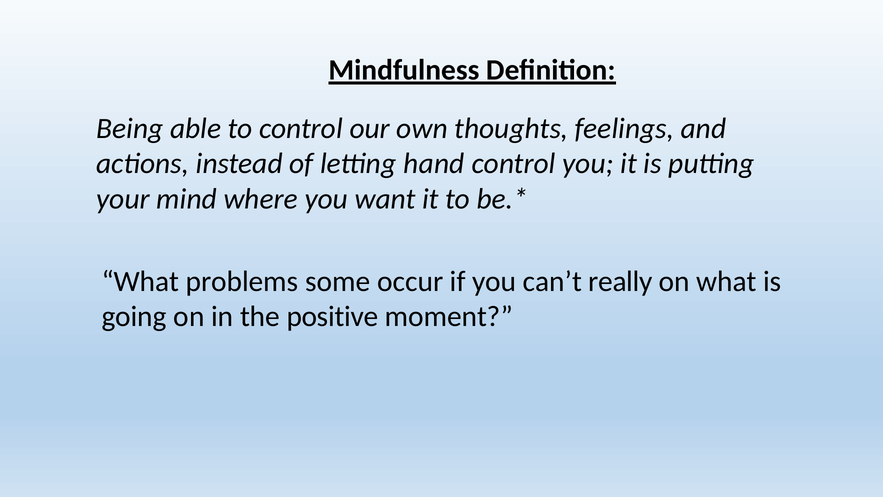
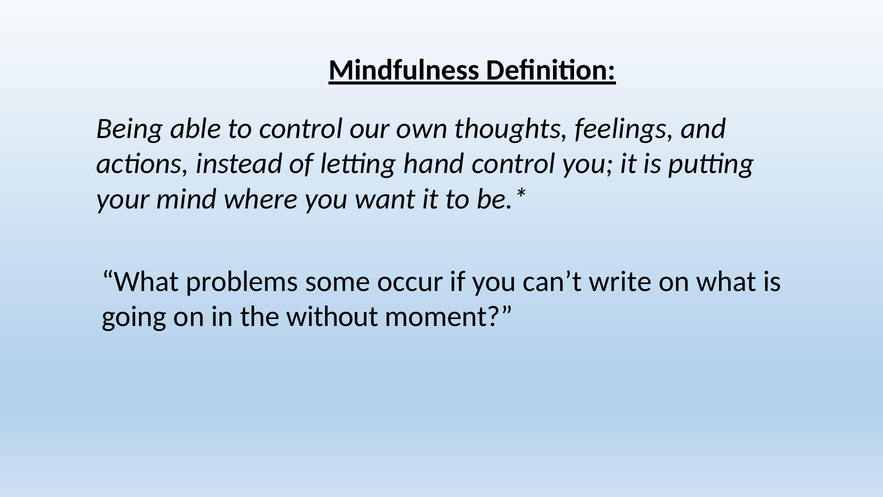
really: really -> write
positive: positive -> without
